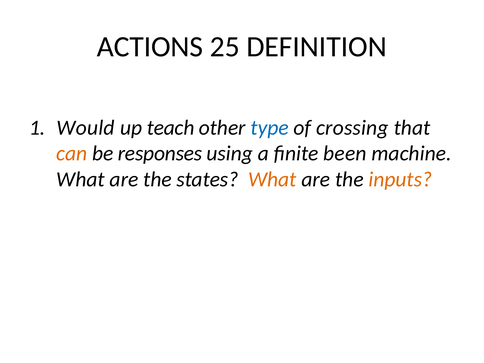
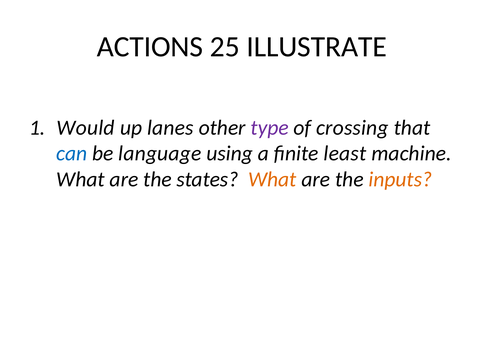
DEFINITION: DEFINITION -> ILLUSTRATE
teach: teach -> lanes
type colour: blue -> purple
can colour: orange -> blue
responses: responses -> language
been: been -> least
